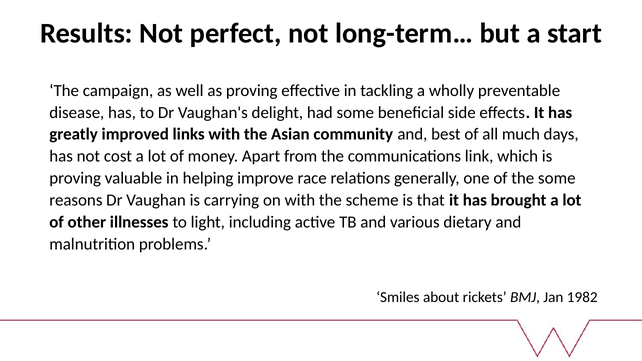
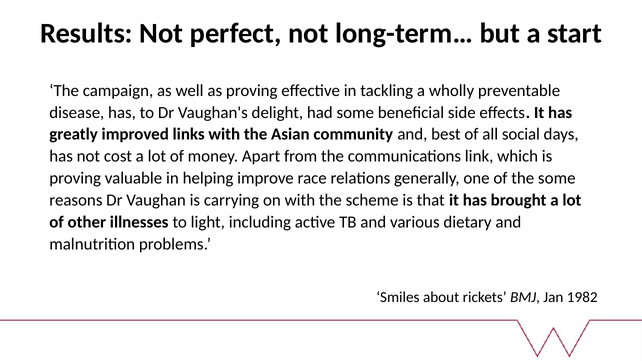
much: much -> social
